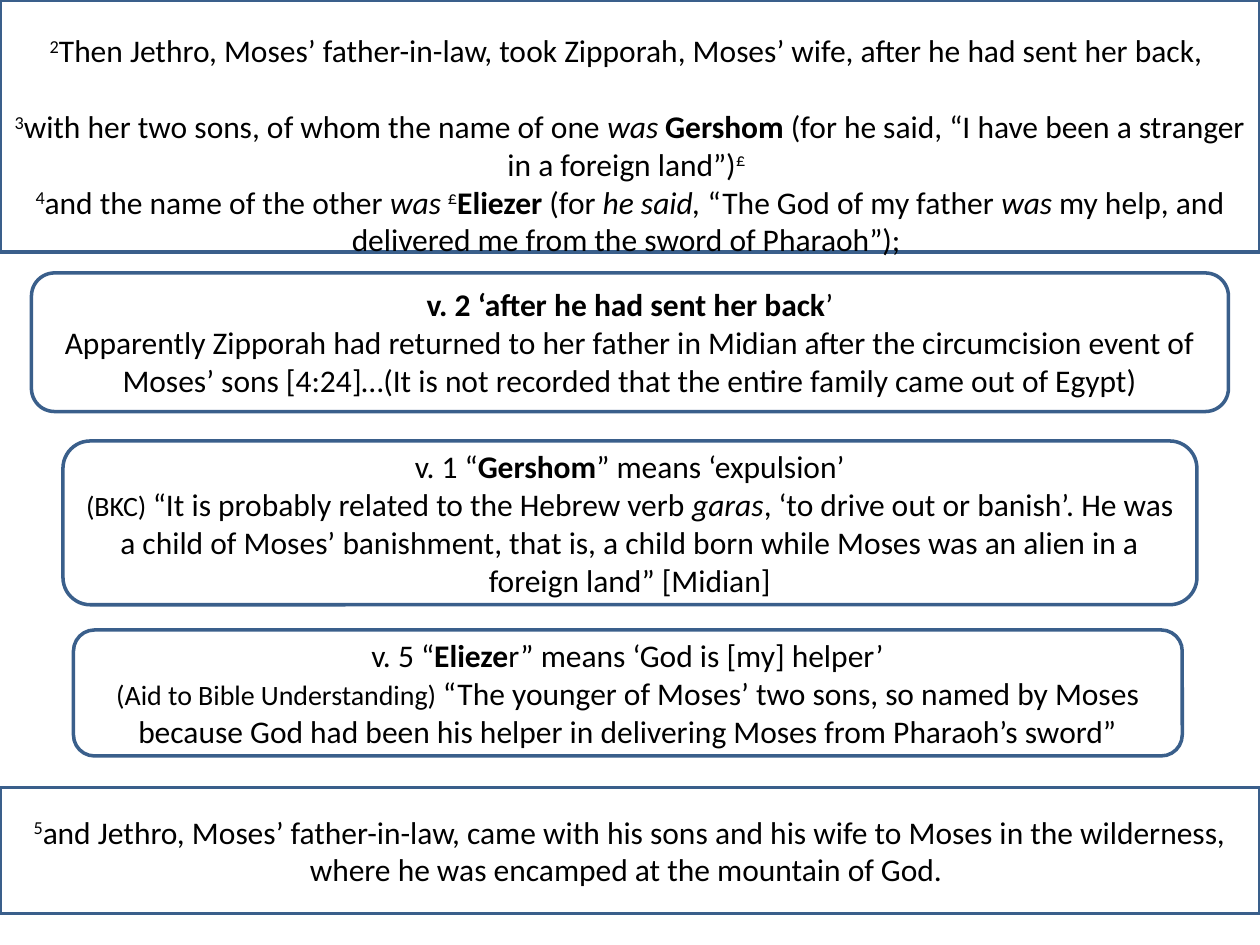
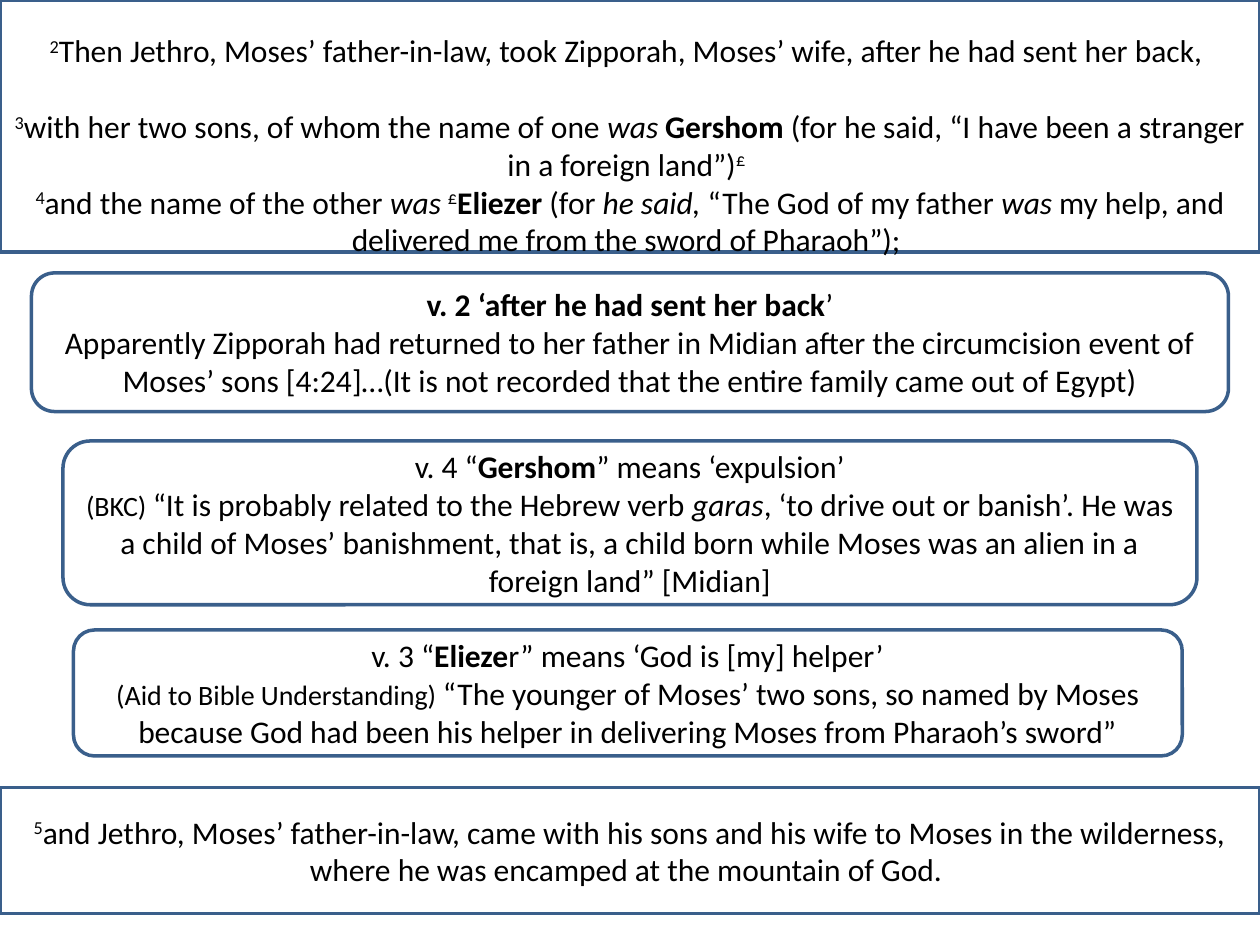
1: 1 -> 4
5: 5 -> 3
